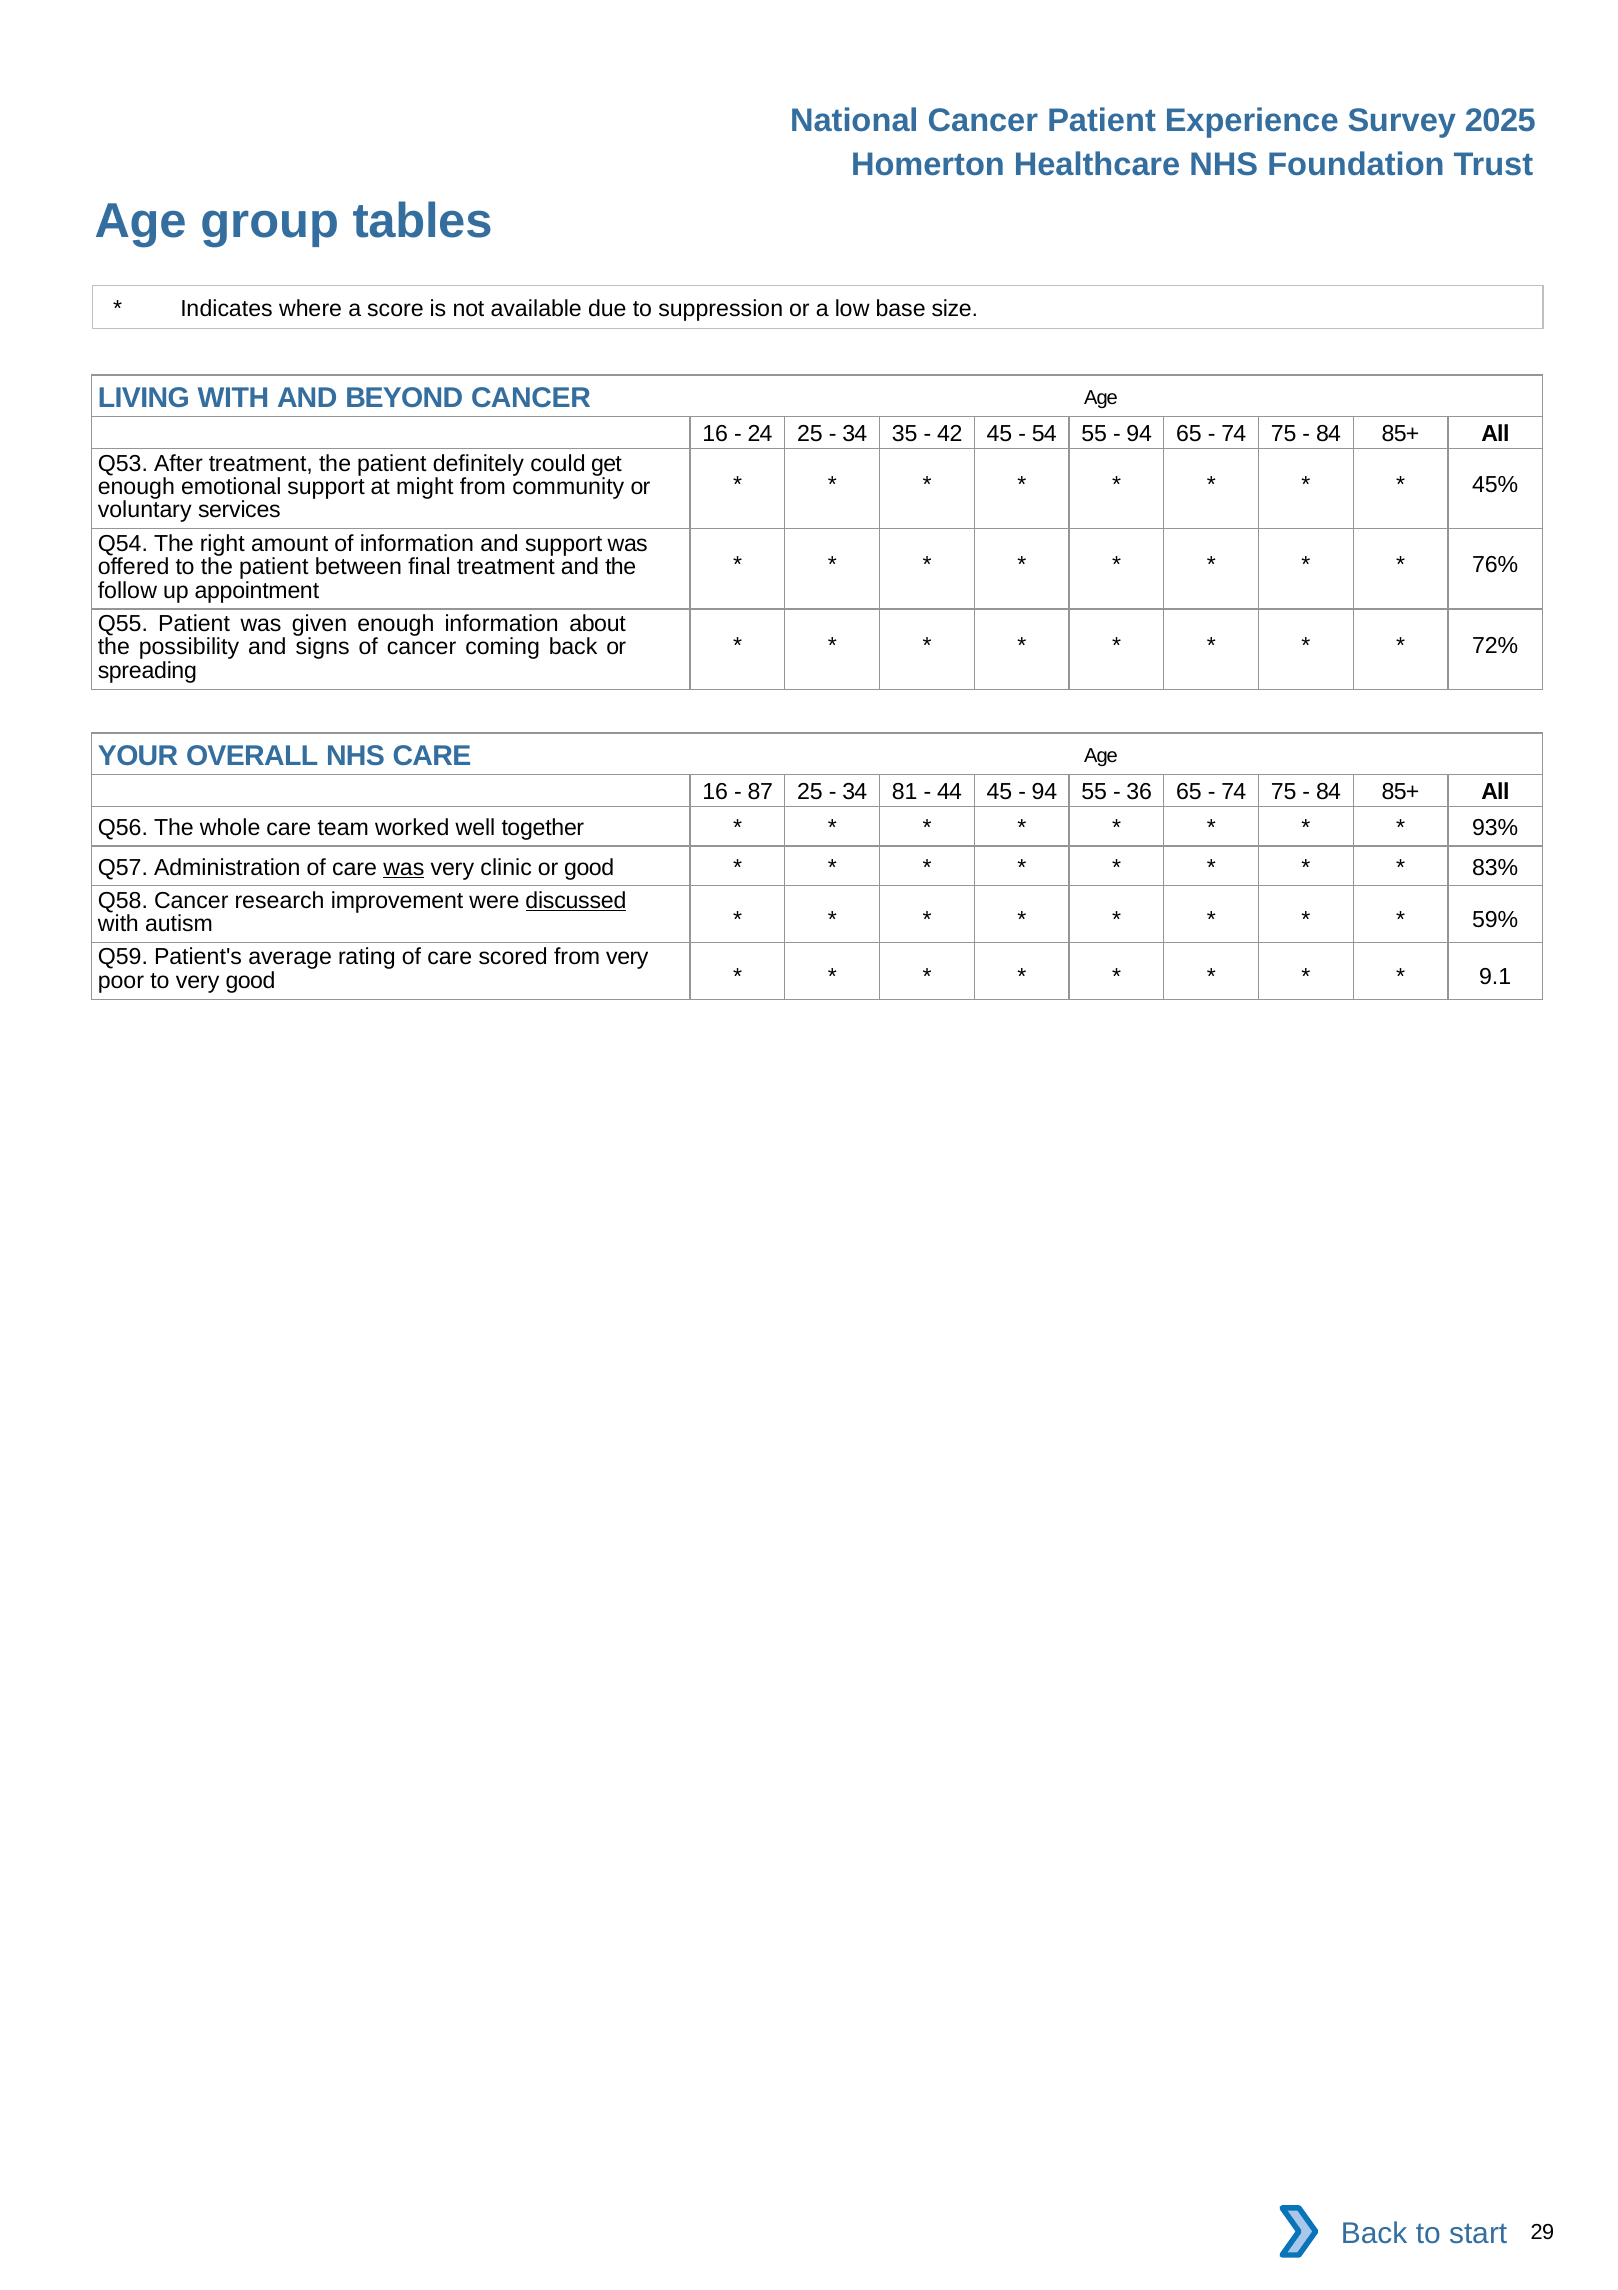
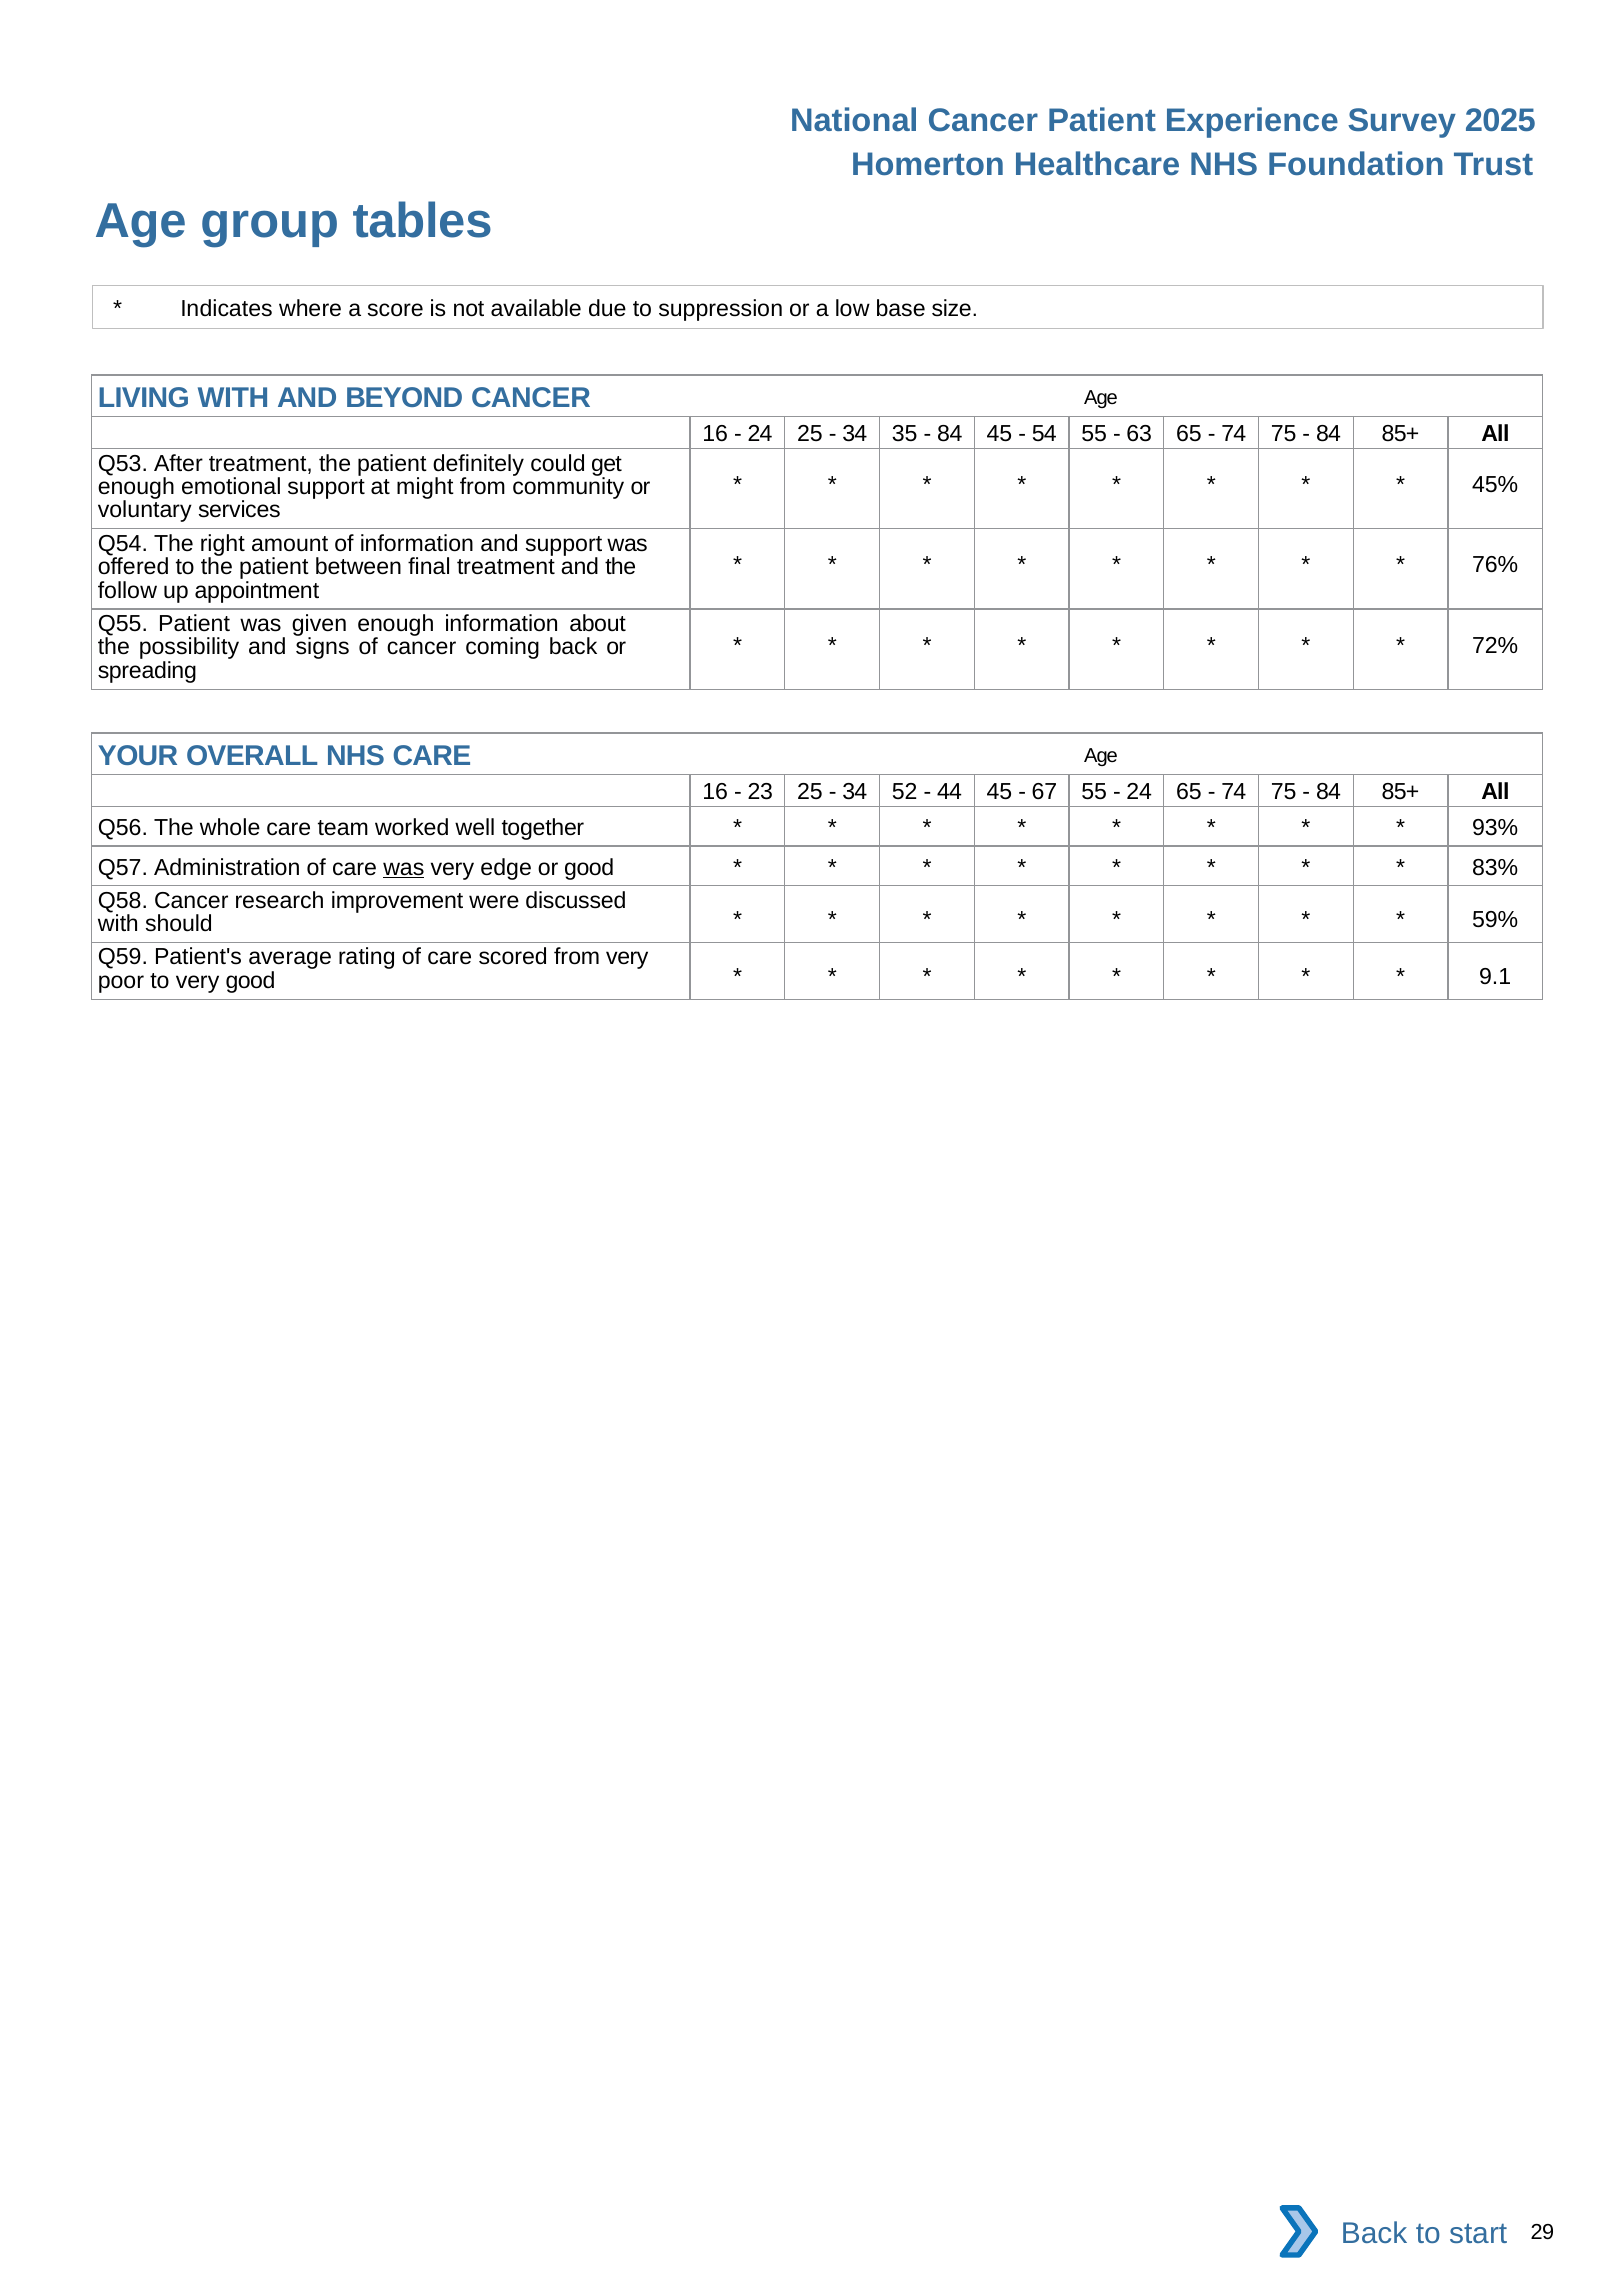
42 at (950, 433): 42 -> 84
94 at (1139, 433): 94 -> 63
87: 87 -> 23
81: 81 -> 52
94 at (1044, 791): 94 -> 67
36 at (1139, 791): 36 -> 24
clinic: clinic -> edge
discussed underline: present -> none
autism: autism -> should
